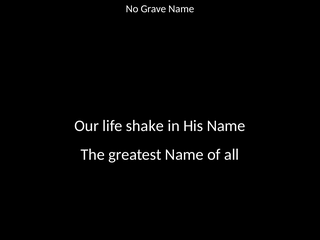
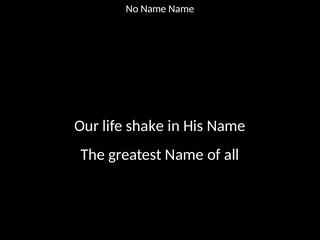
No Grave: Grave -> Name
